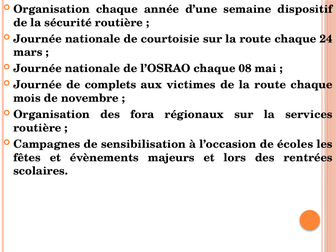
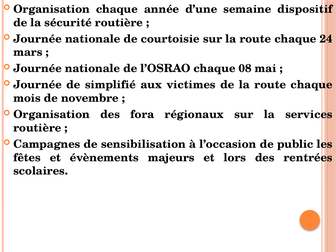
complets: complets -> simplifié
écoles: écoles -> public
